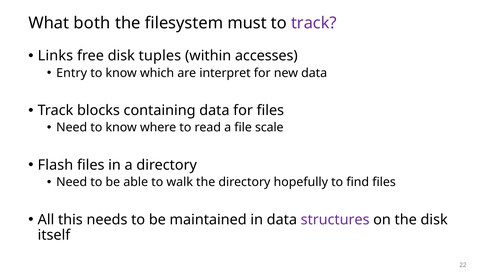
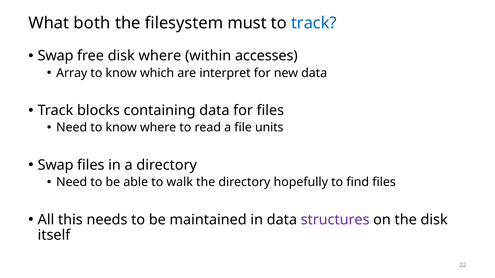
track at (314, 23) colour: purple -> blue
Links at (55, 56): Links -> Swap
disk tuples: tuples -> where
Entry: Entry -> Array
scale: scale -> units
Flash at (55, 165): Flash -> Swap
